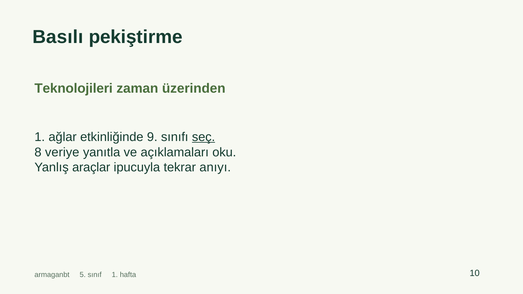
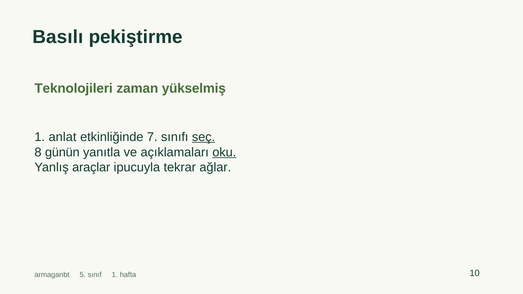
üzerinden: üzerinden -> yükselmiş
ağlar: ağlar -> anlat
9: 9 -> 7
veriye: veriye -> günün
oku underline: none -> present
anıyı: anıyı -> ağlar
